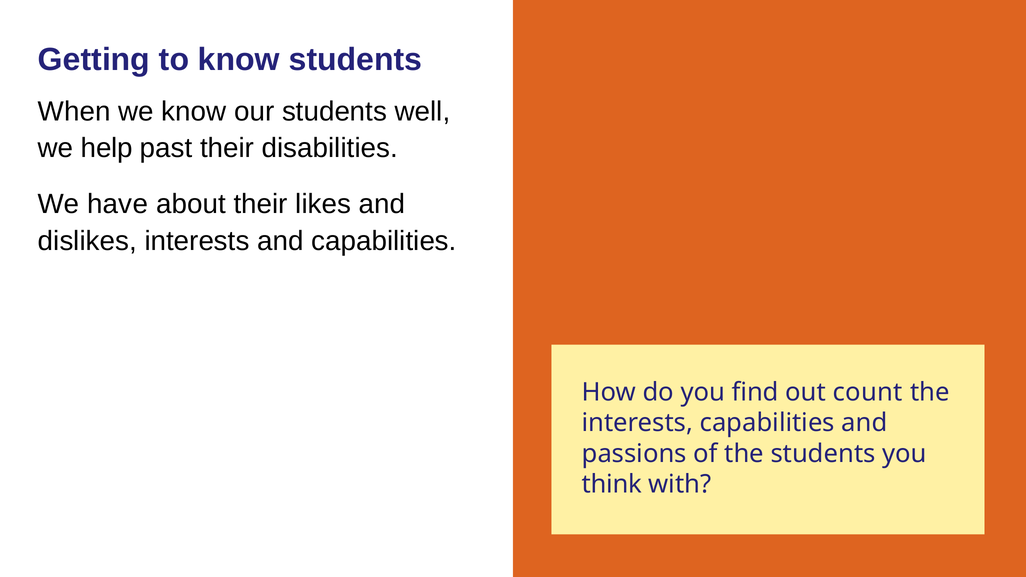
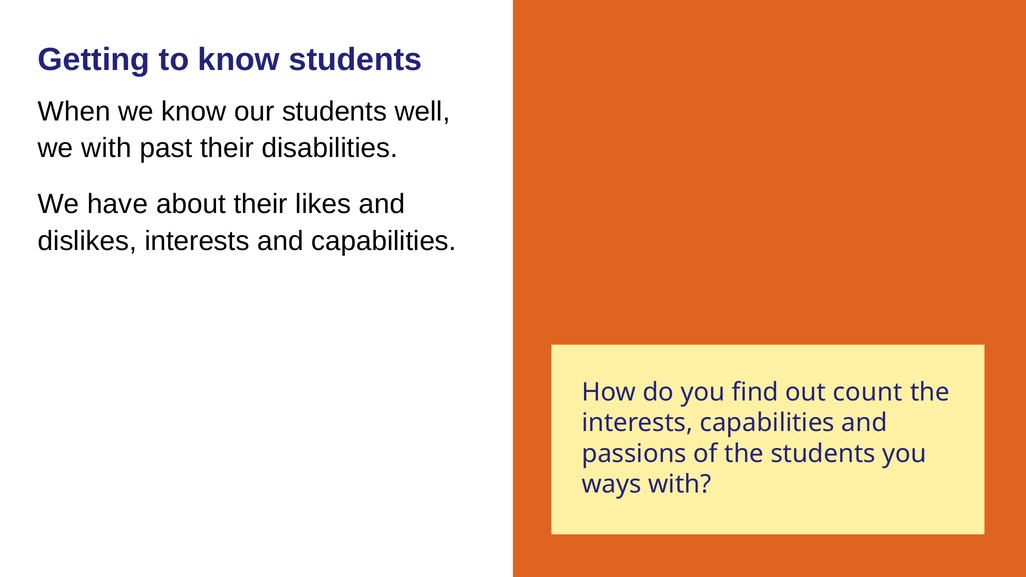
we help: help -> with
think: think -> ways
